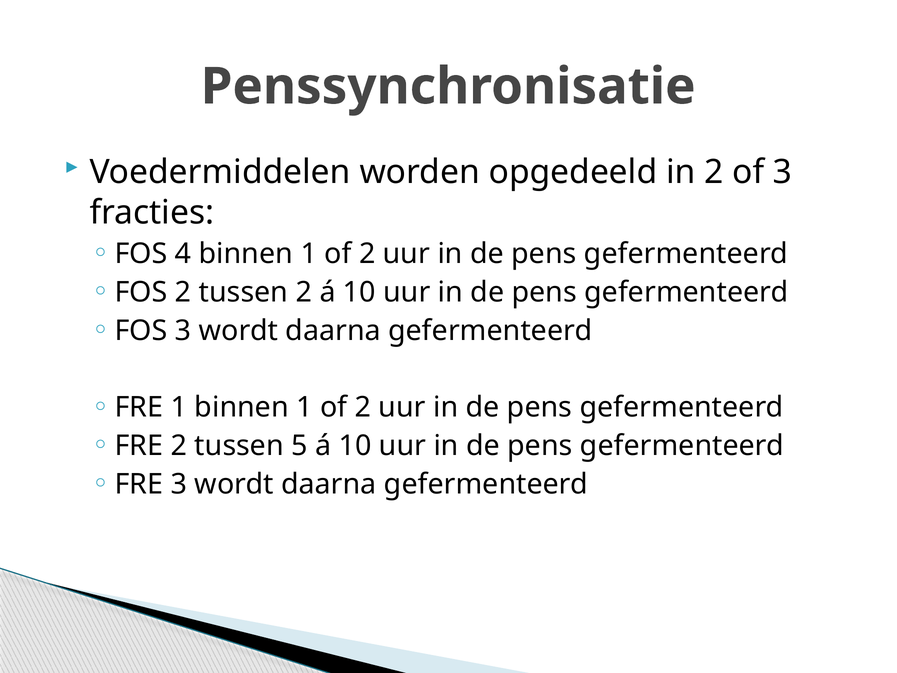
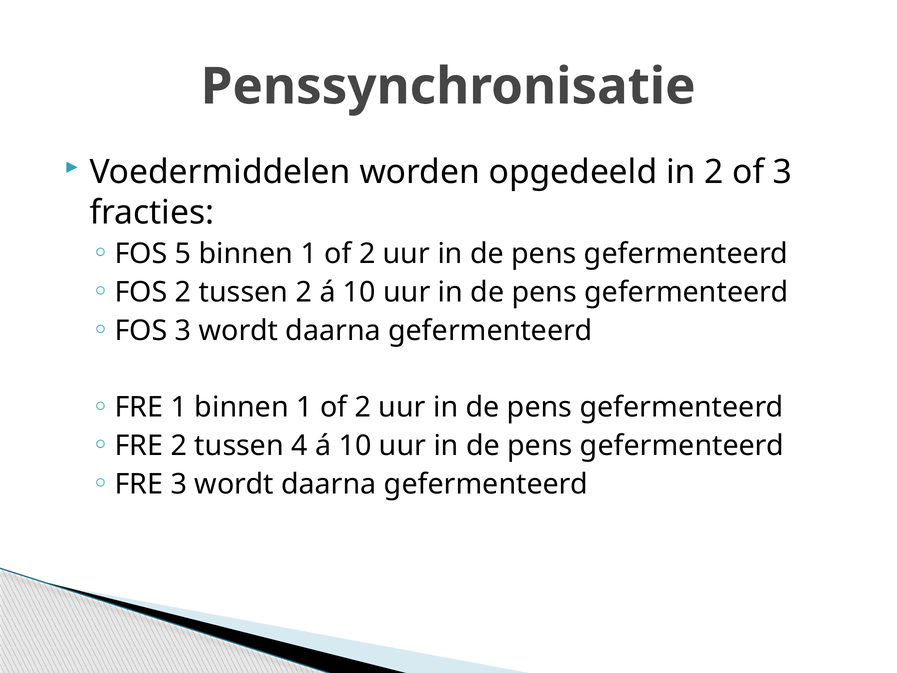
4: 4 -> 5
5: 5 -> 4
